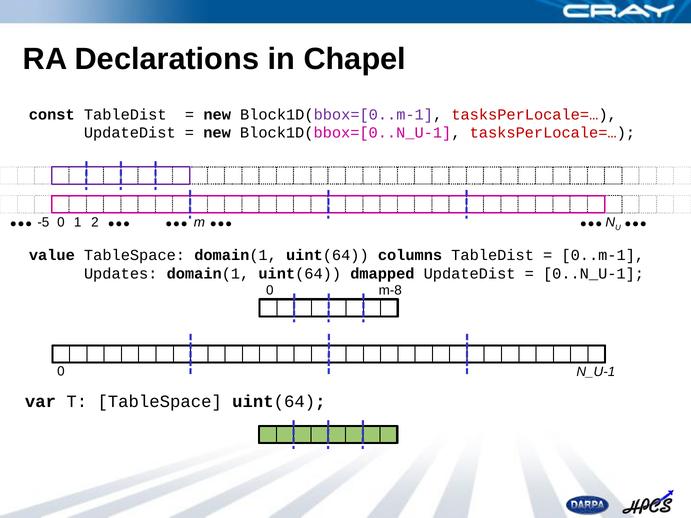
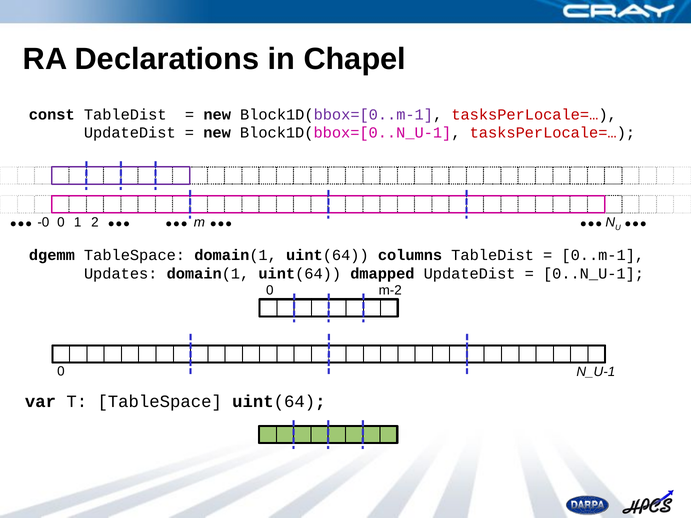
-5: -5 -> -0
value: value -> dgemm
m-8: m-8 -> m-2
